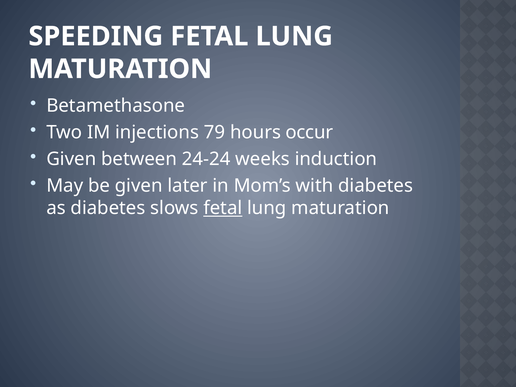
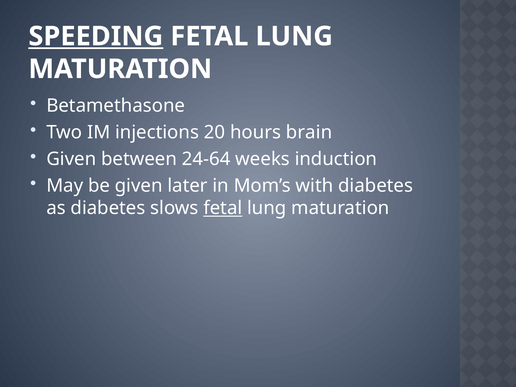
SPEEDING underline: none -> present
79: 79 -> 20
occur: occur -> brain
24-24: 24-24 -> 24-64
